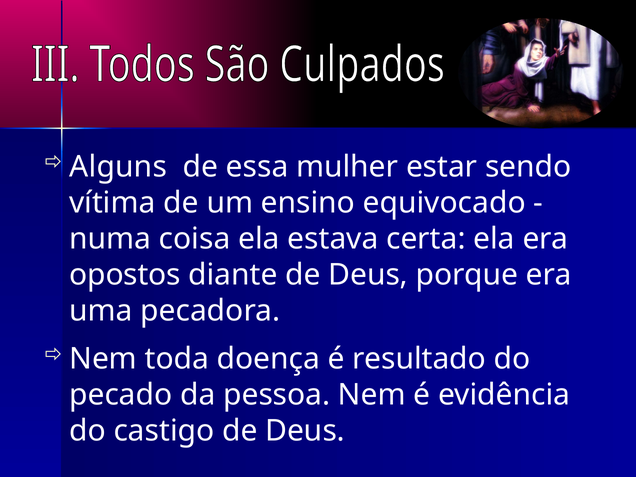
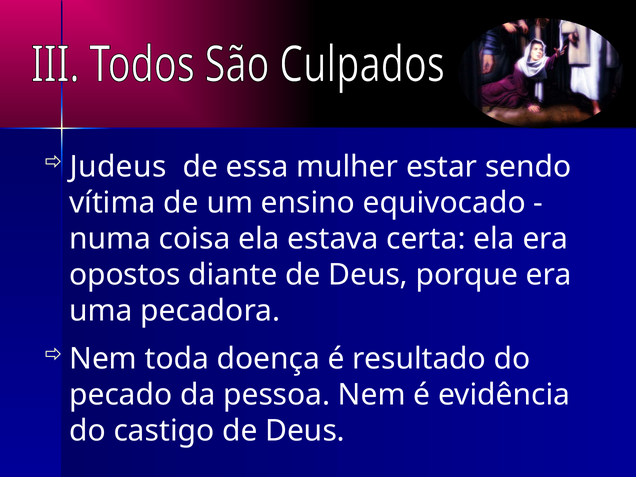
Alguns: Alguns -> Judeus
